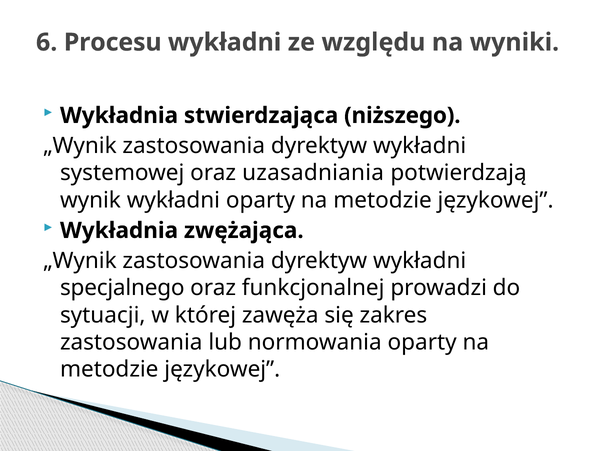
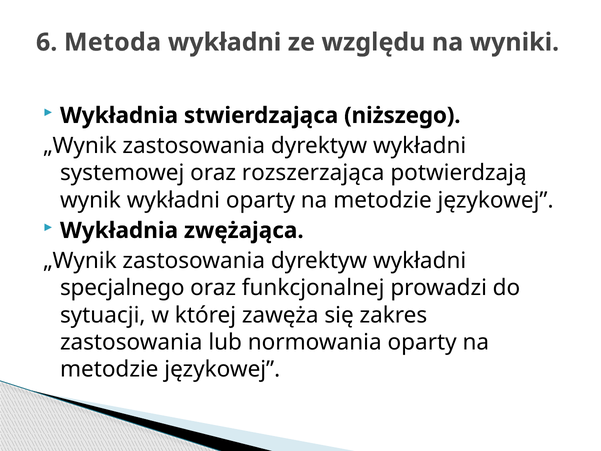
Procesu: Procesu -> Metoda
uzasadniania: uzasadniania -> rozszerzająca
